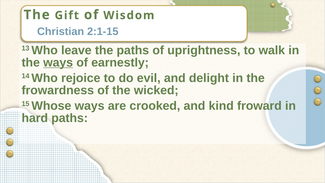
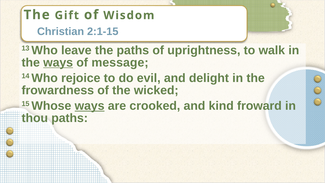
earnestly: earnestly -> message
ways at (90, 106) underline: none -> present
hard: hard -> thou
